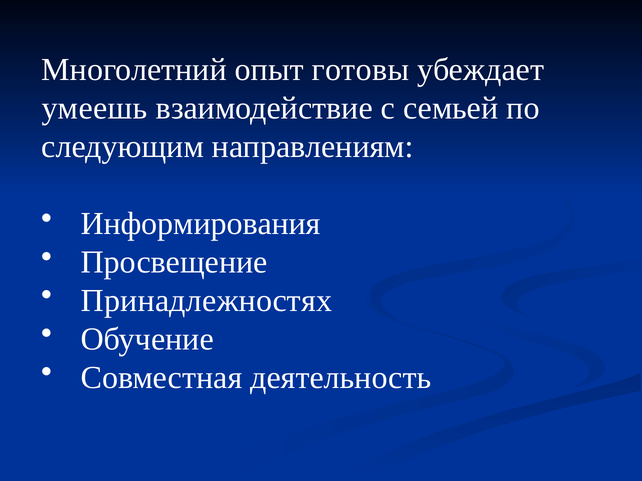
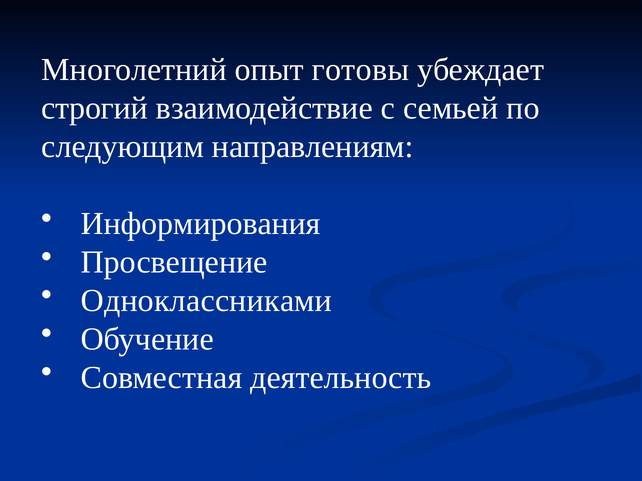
умеешь: умеешь -> строгий
Принадлежностях: Принадлежностях -> Одноклассниками
